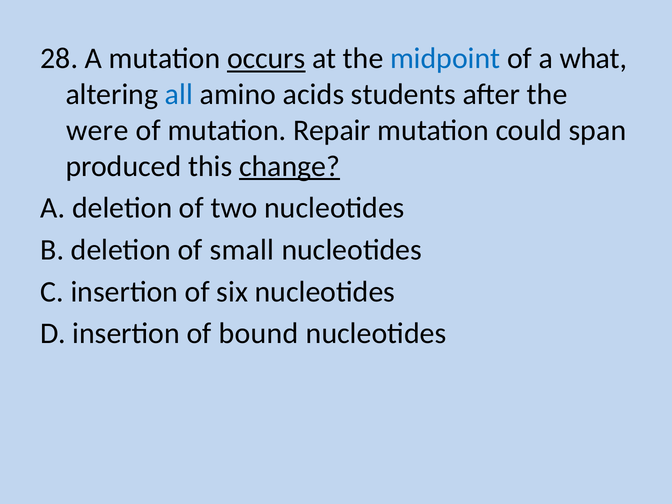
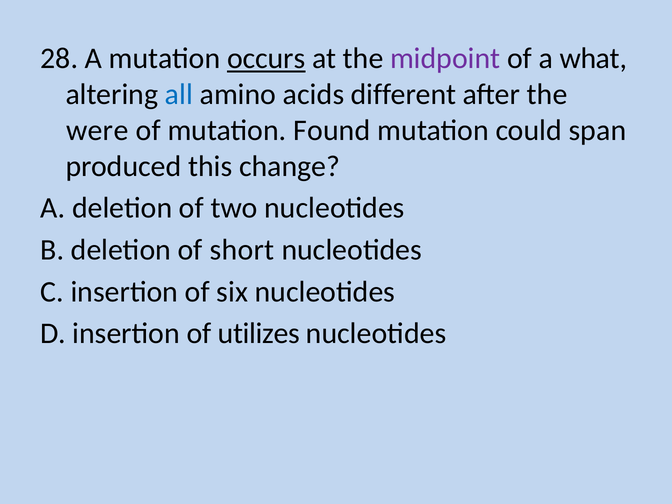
midpoint colour: blue -> purple
students: students -> different
Repair: Repair -> Found
change underline: present -> none
small: small -> short
bound: bound -> utilizes
